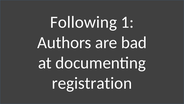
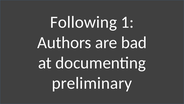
registration: registration -> preliminary
